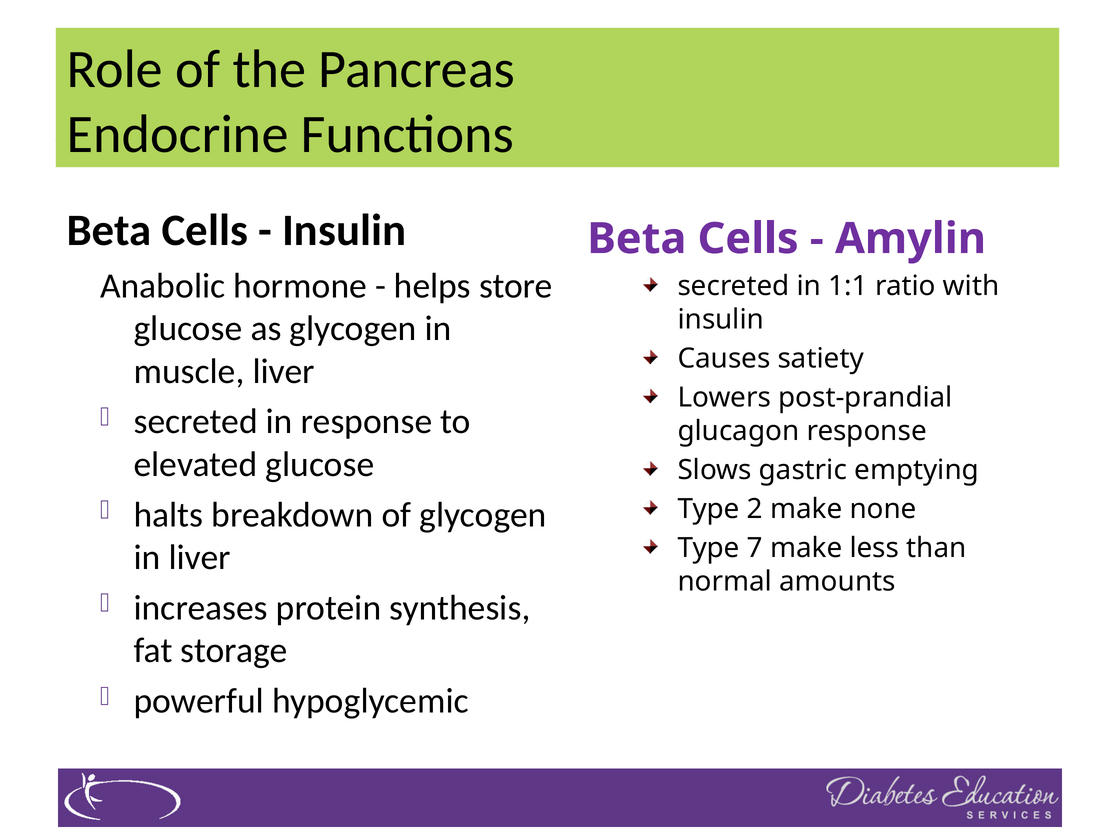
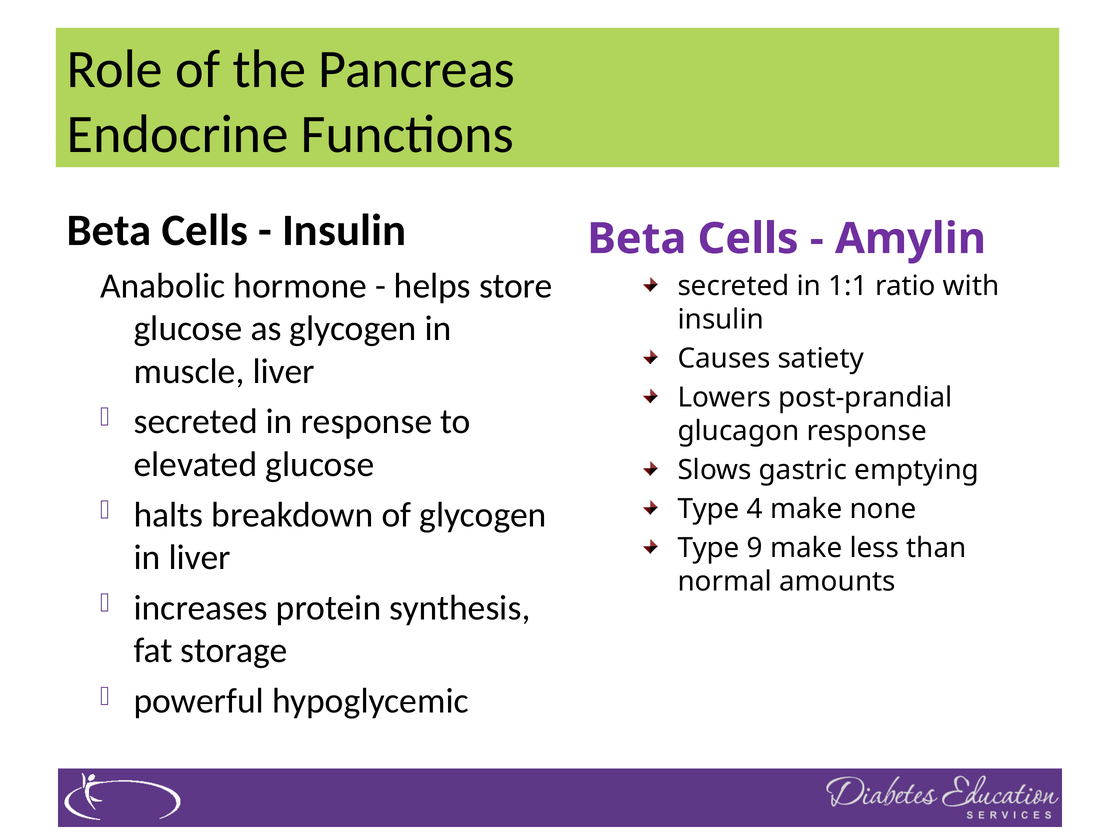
2: 2 -> 4
7: 7 -> 9
